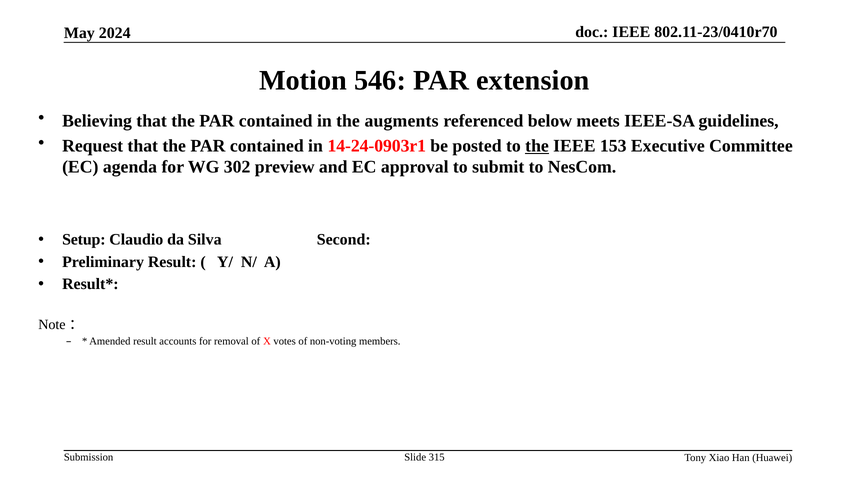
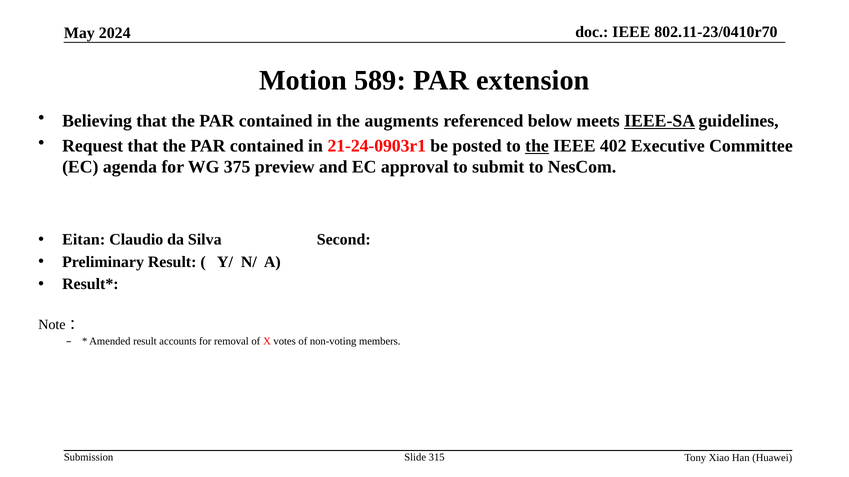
546: 546 -> 589
IEEE-SA underline: none -> present
14-24-0903r1: 14-24-0903r1 -> 21-24-0903r1
153: 153 -> 402
302: 302 -> 375
Setup: Setup -> Eitan
